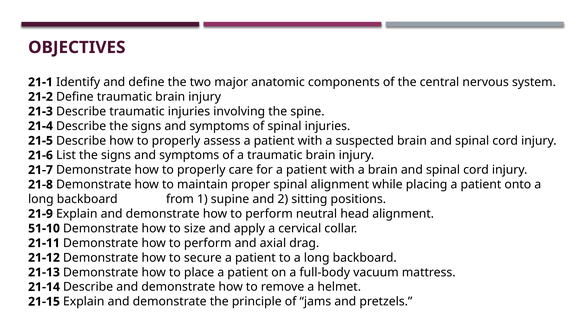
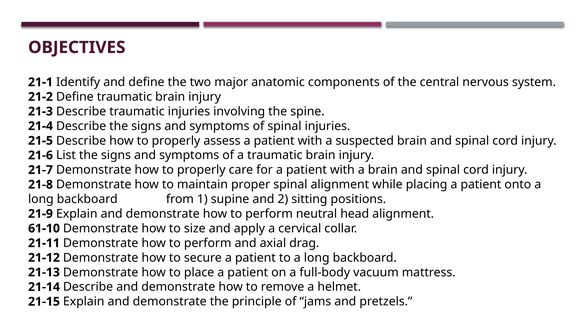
51-10: 51-10 -> 61-10
